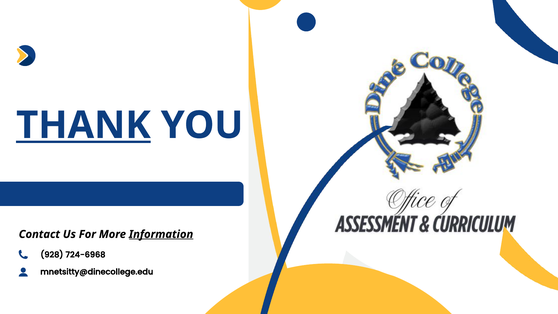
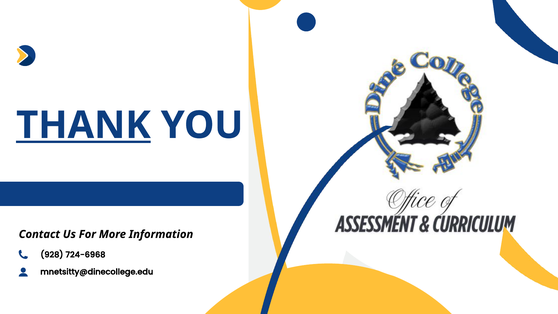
Information underline: present -> none
